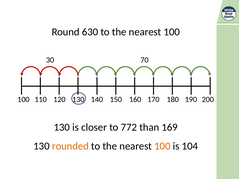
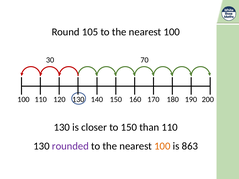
630: 630 -> 105
to 772: 772 -> 150
than 169: 169 -> 110
rounded colour: orange -> purple
104: 104 -> 863
